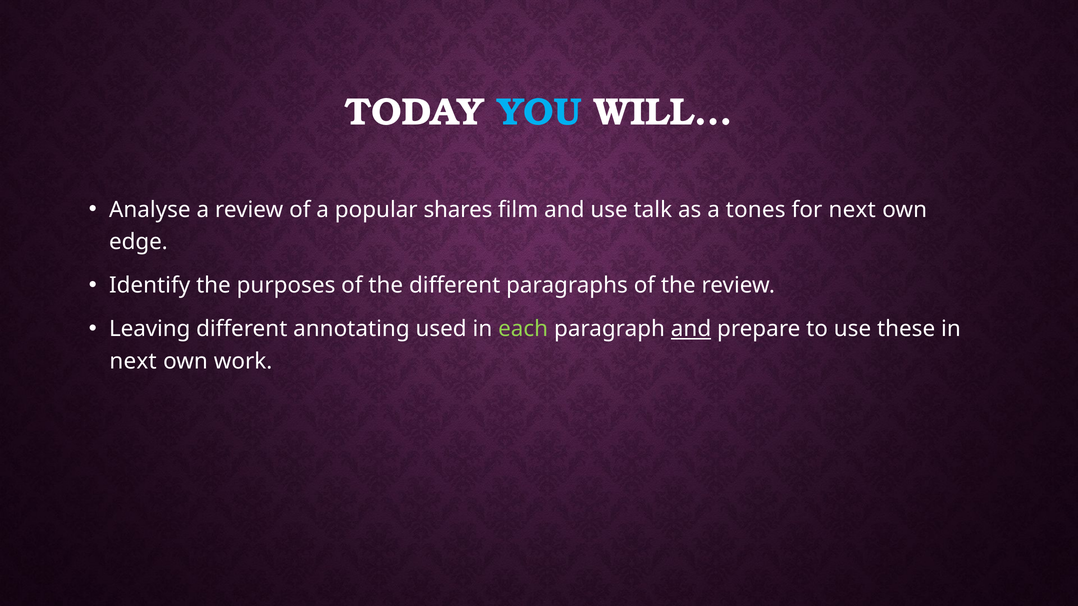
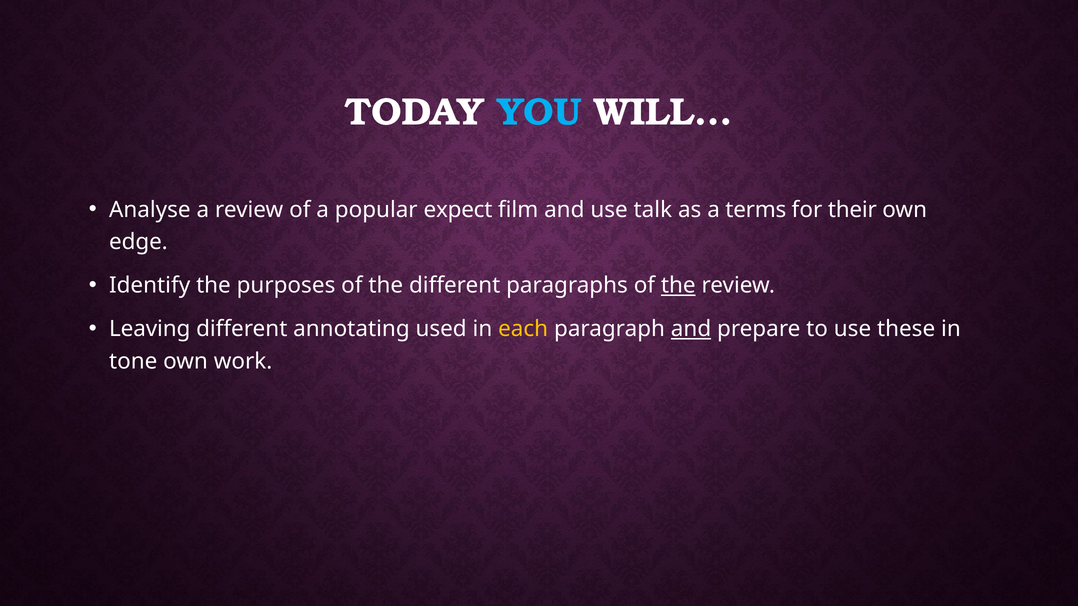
shares: shares -> expect
tones: tones -> terms
for next: next -> their
the at (678, 286) underline: none -> present
each colour: light green -> yellow
next at (133, 362): next -> tone
